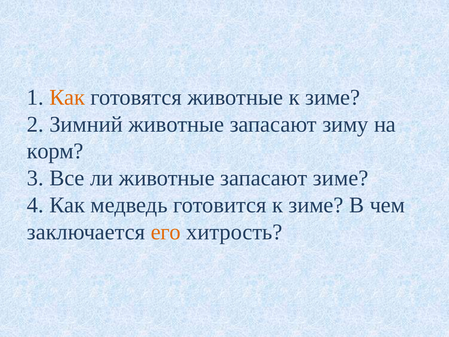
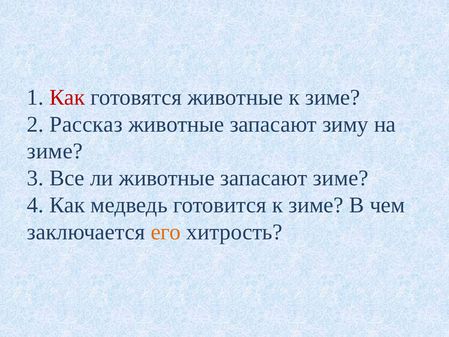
Как at (67, 97) colour: orange -> red
Зимний: Зимний -> Рассказ
корм at (55, 151): корм -> зиме
